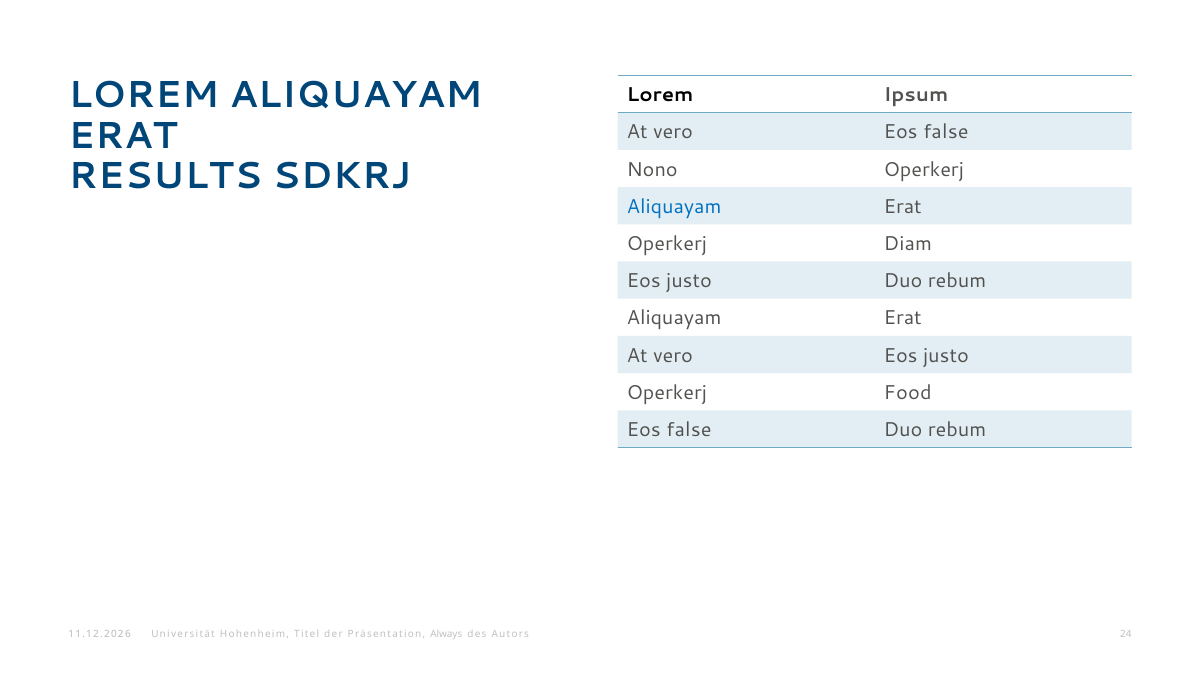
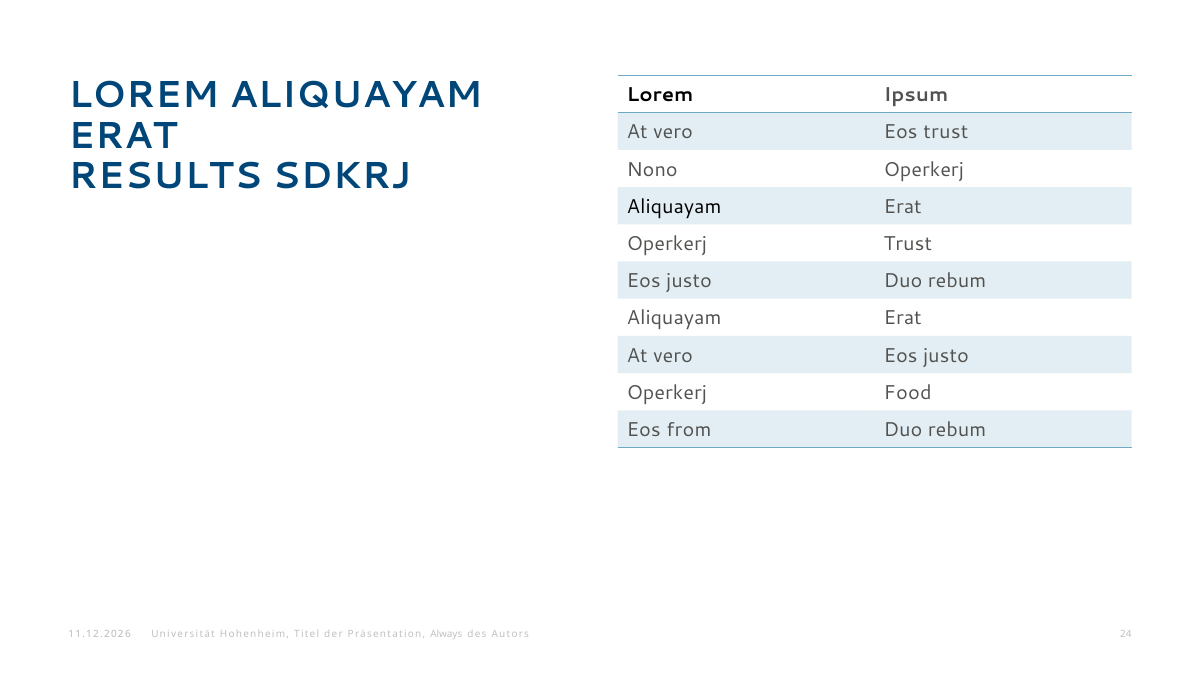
vero Eos false: false -> trust
Aliquayam at (674, 207) colour: blue -> black
Operkerj Diam: Diam -> Trust
false at (689, 430): false -> from
